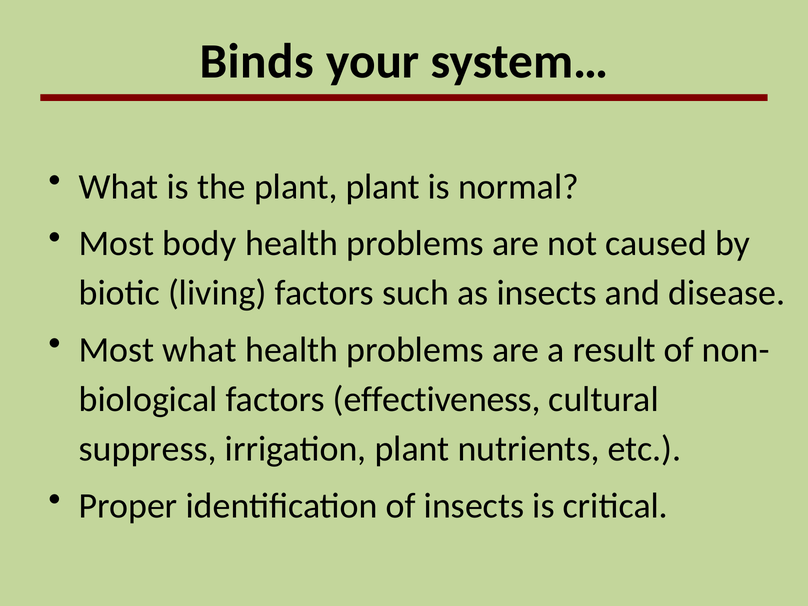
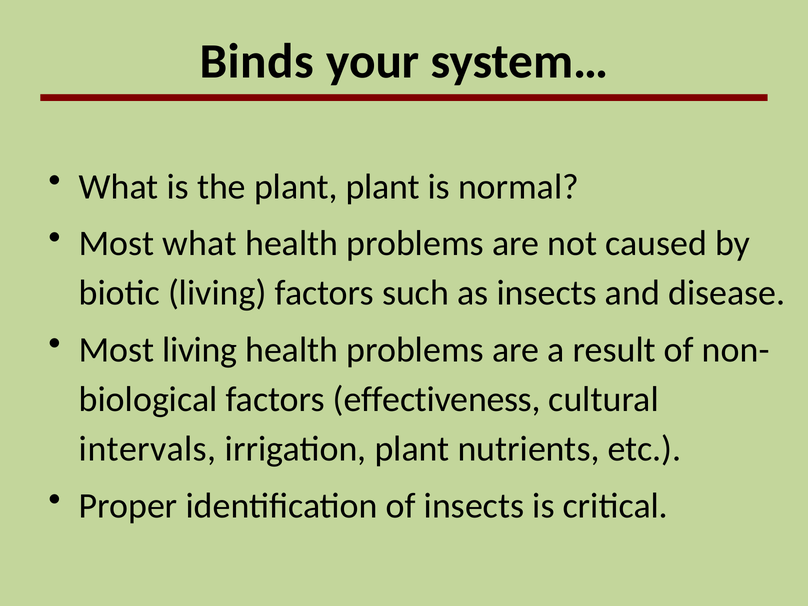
Most body: body -> what
Most what: what -> living
suppress: suppress -> intervals
